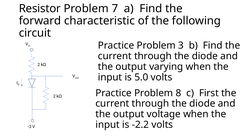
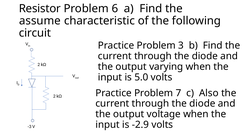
7: 7 -> 6
forward: forward -> assume
8: 8 -> 7
First: First -> Also
-2.2: -2.2 -> -2.9
